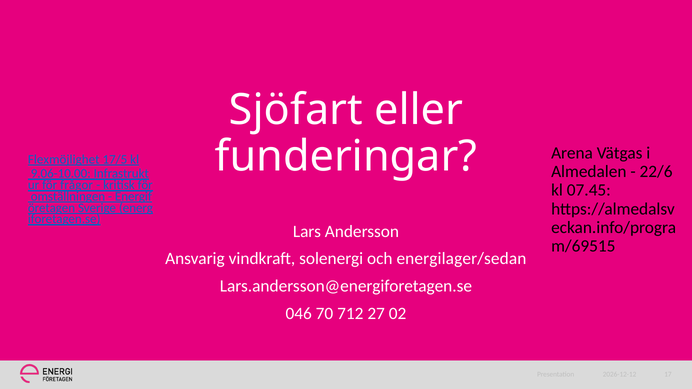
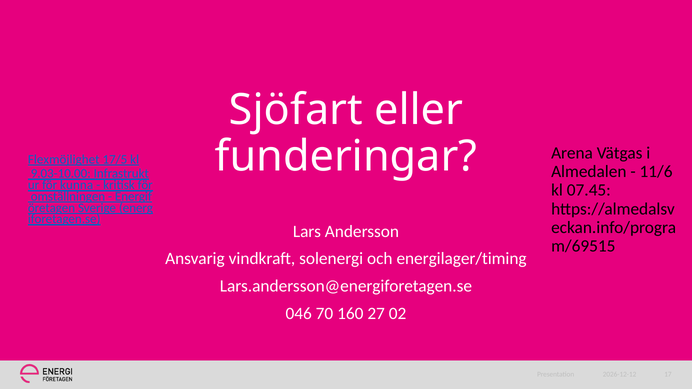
22/6: 22/6 -> 11/6
9.06-10.00: 9.06-10.00 -> 9.03-10.00
frågor: frågor -> kunna
energilager/sedan: energilager/sedan -> energilager/timing
712: 712 -> 160
